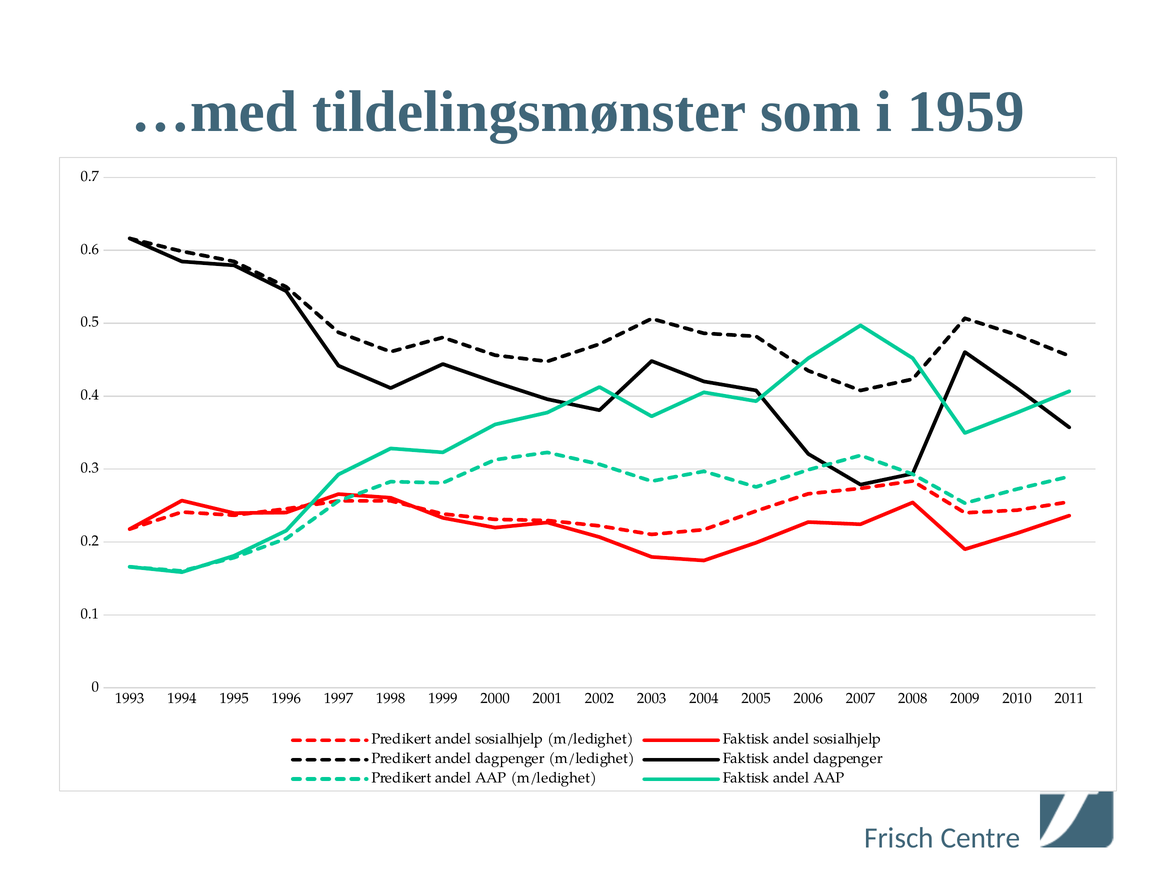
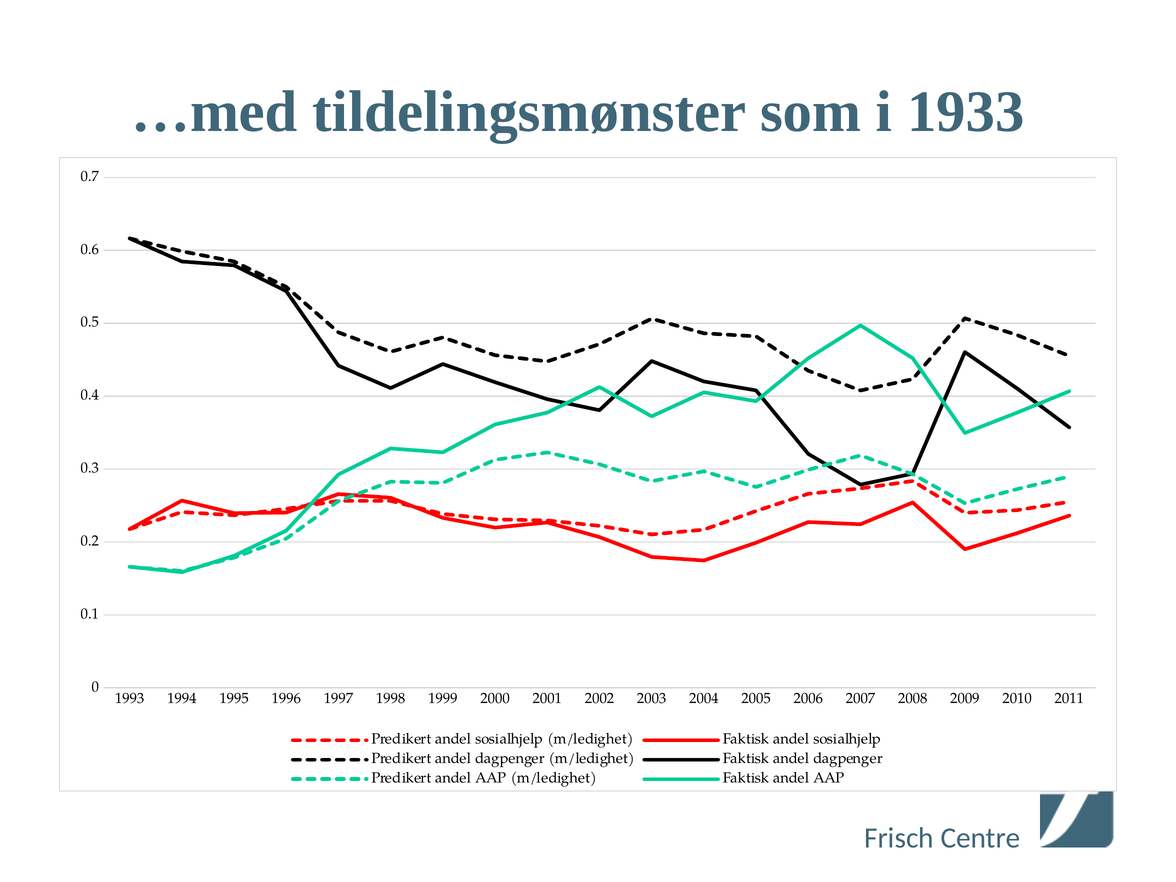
1959: 1959 -> 1933
